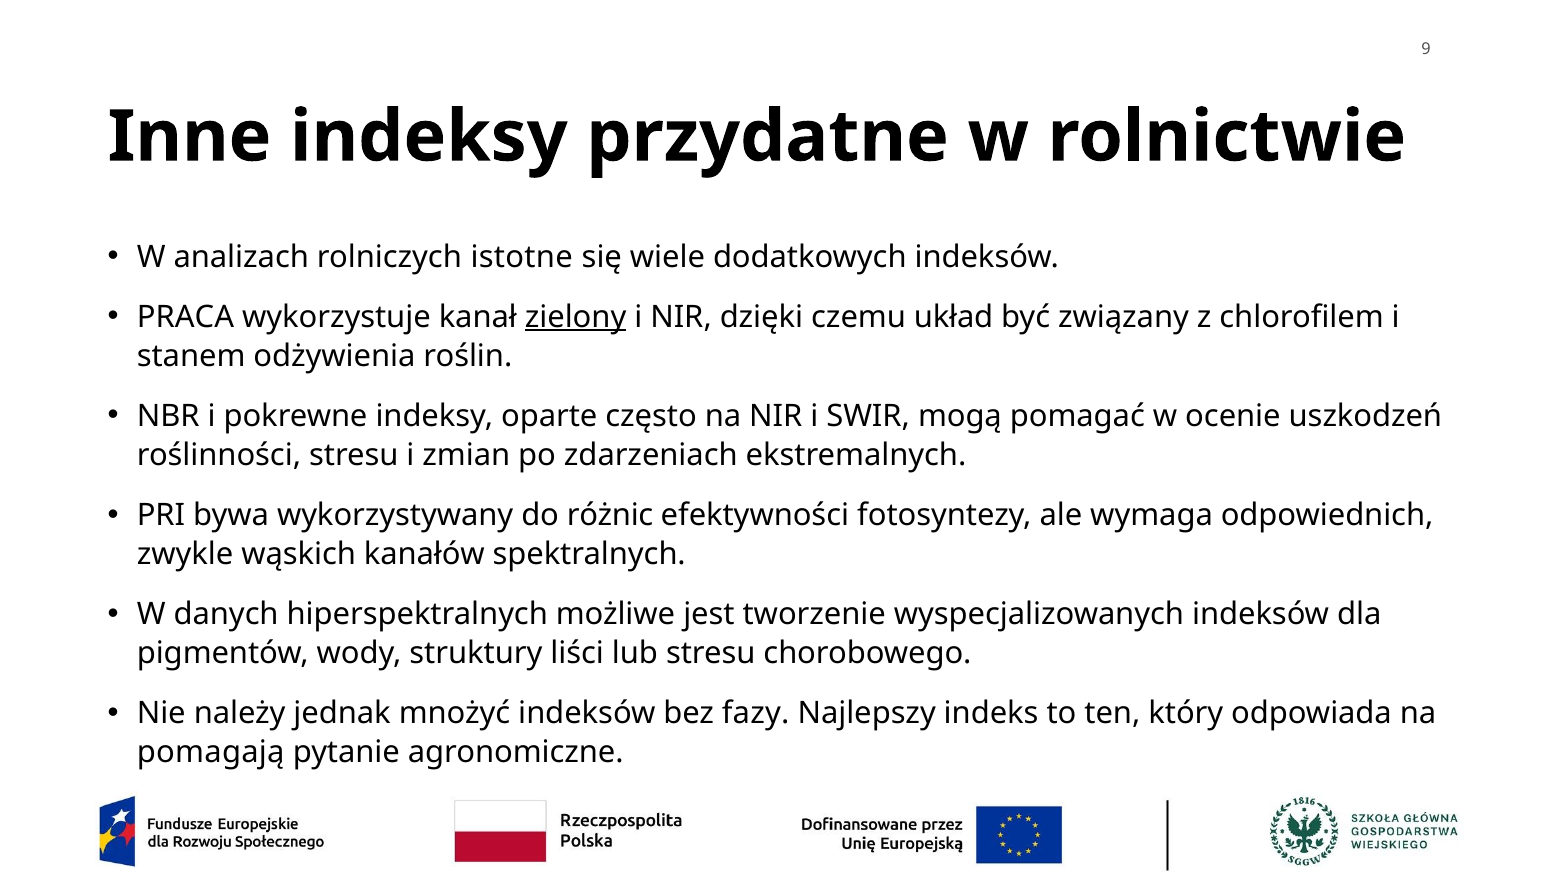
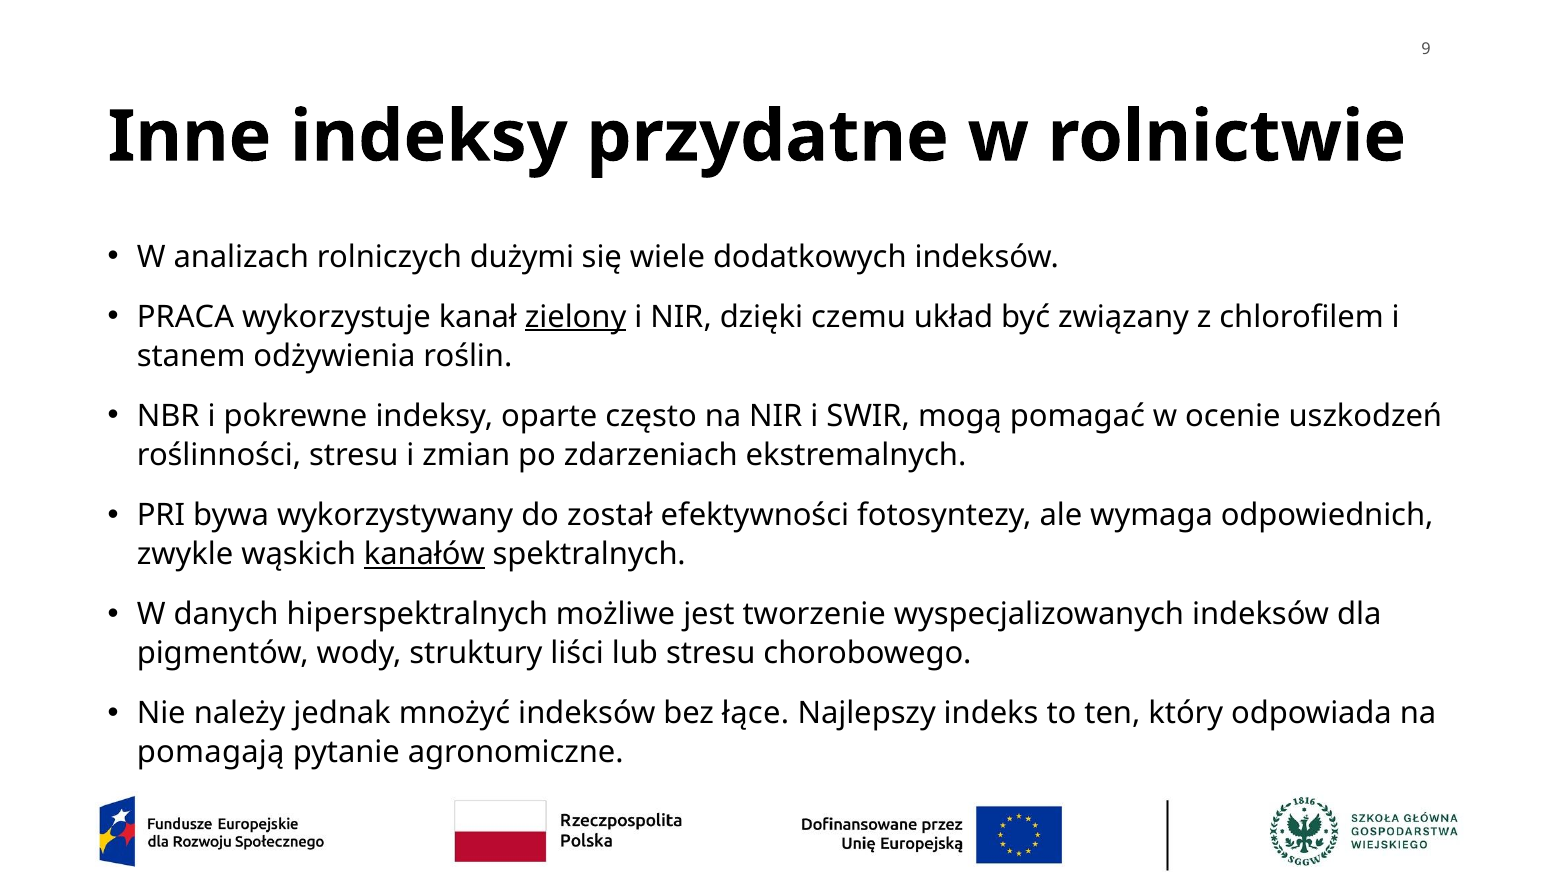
istotne: istotne -> dużymi
różnic: różnic -> został
kanałów underline: none -> present
fazy: fazy -> łące
